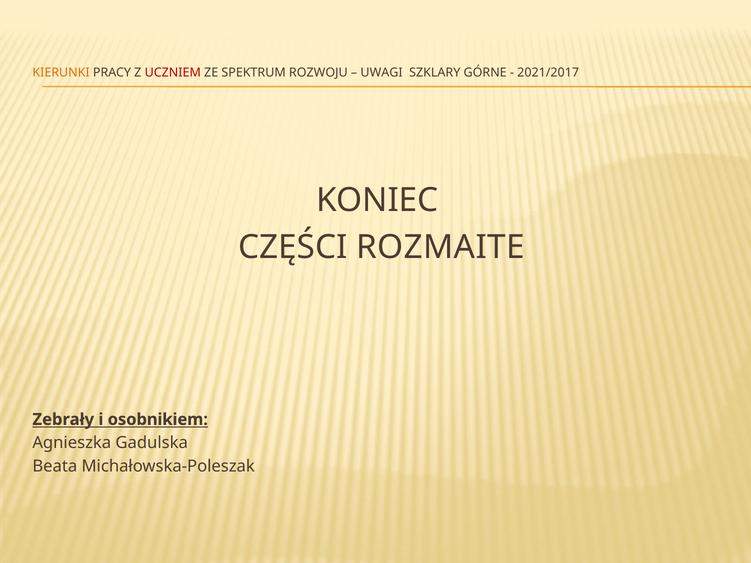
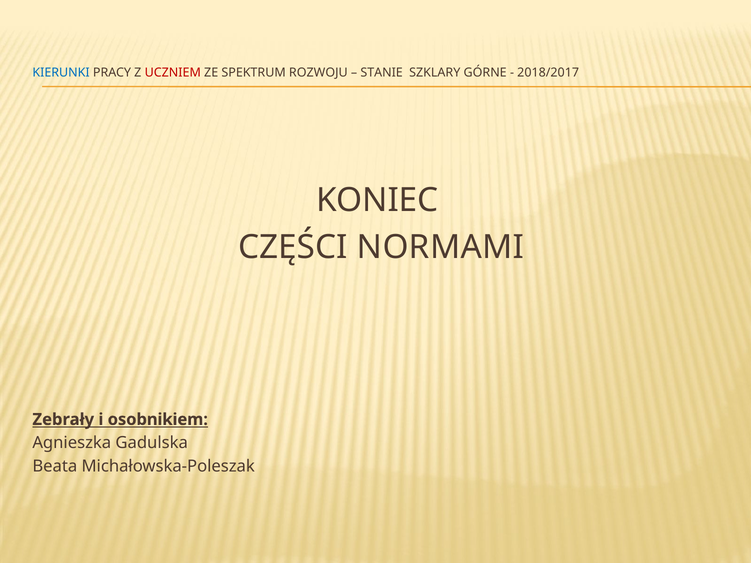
KIERUNKI colour: orange -> blue
UWAGI: UWAGI -> STANIE
2021/2017: 2021/2017 -> 2018/2017
ROZMAITE: ROZMAITE -> NORMAMI
